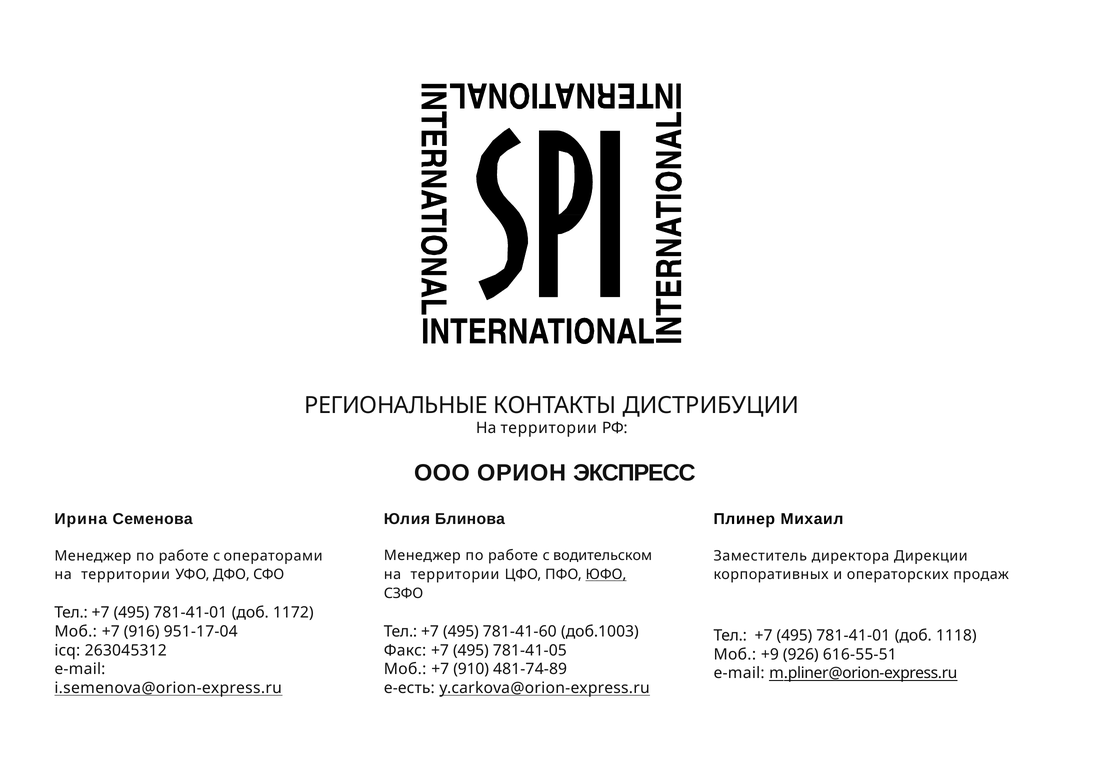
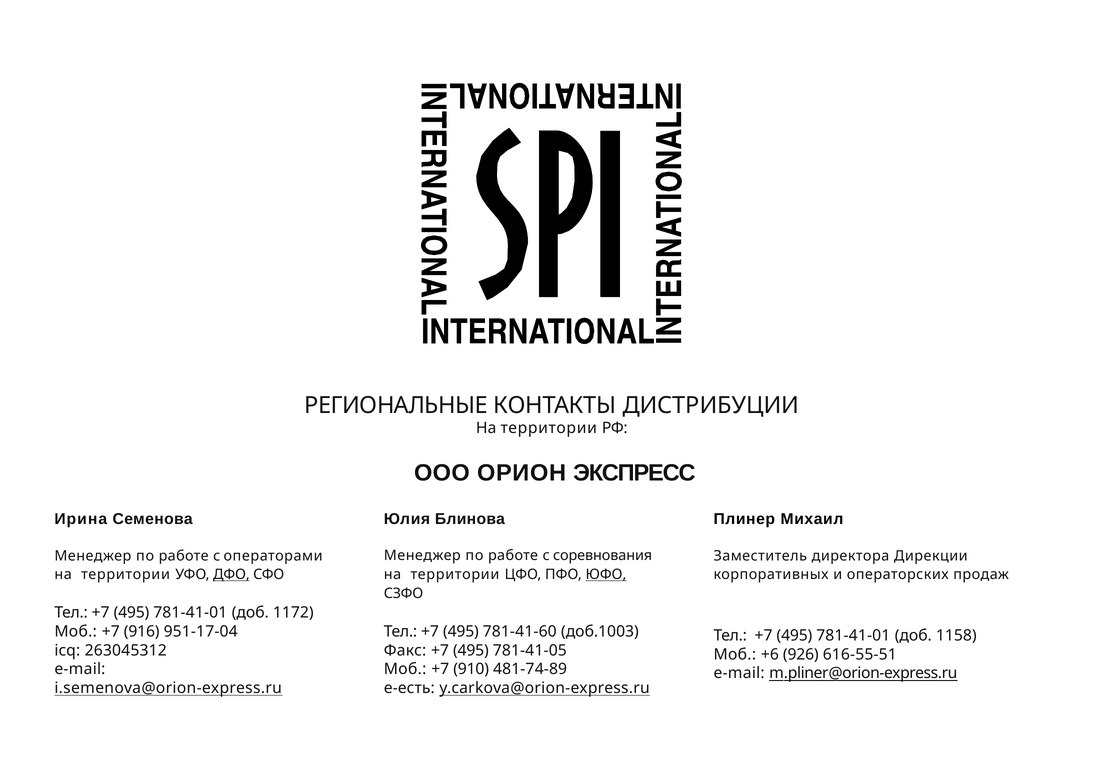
водительском: водительском -> соревнования
ДФО underline: none -> present
1118: 1118 -> 1158
+9: +9 -> +6
